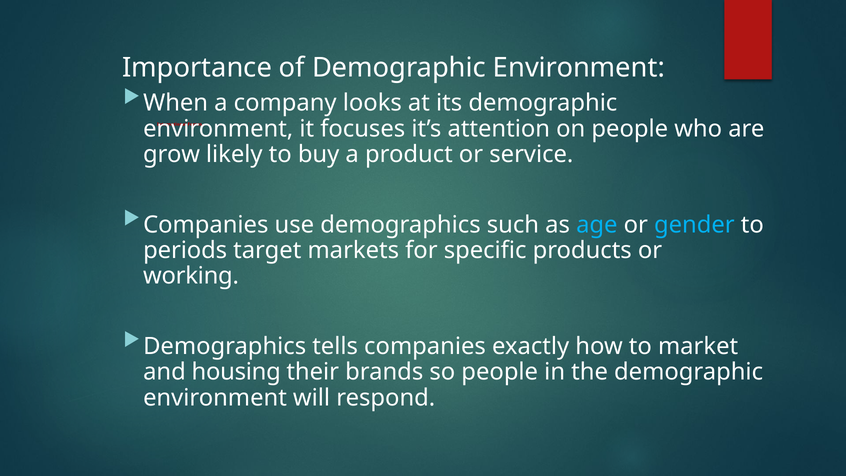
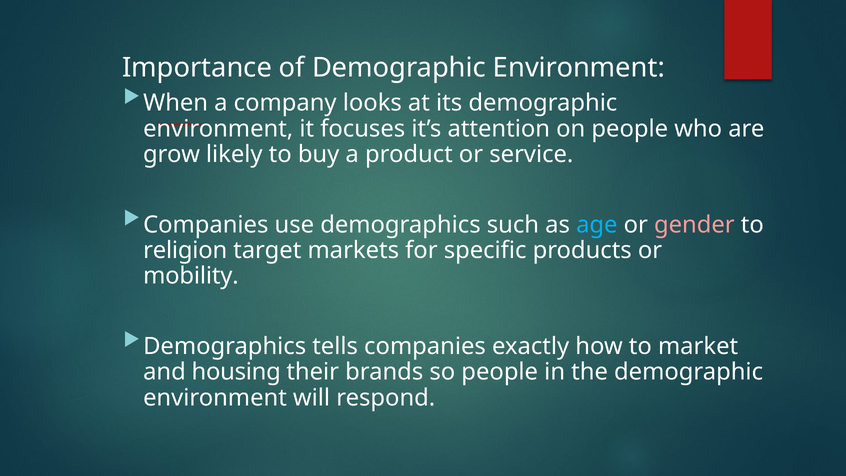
gender colour: light blue -> pink
periods: periods -> religion
working: working -> mobility
